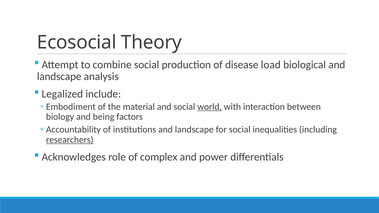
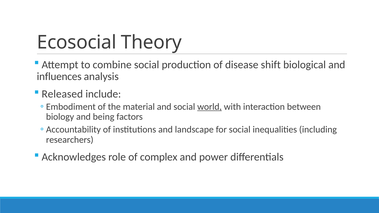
load: load -> shift
landscape at (59, 77): landscape -> influences
Legalized: Legalized -> Released
researchers underline: present -> none
